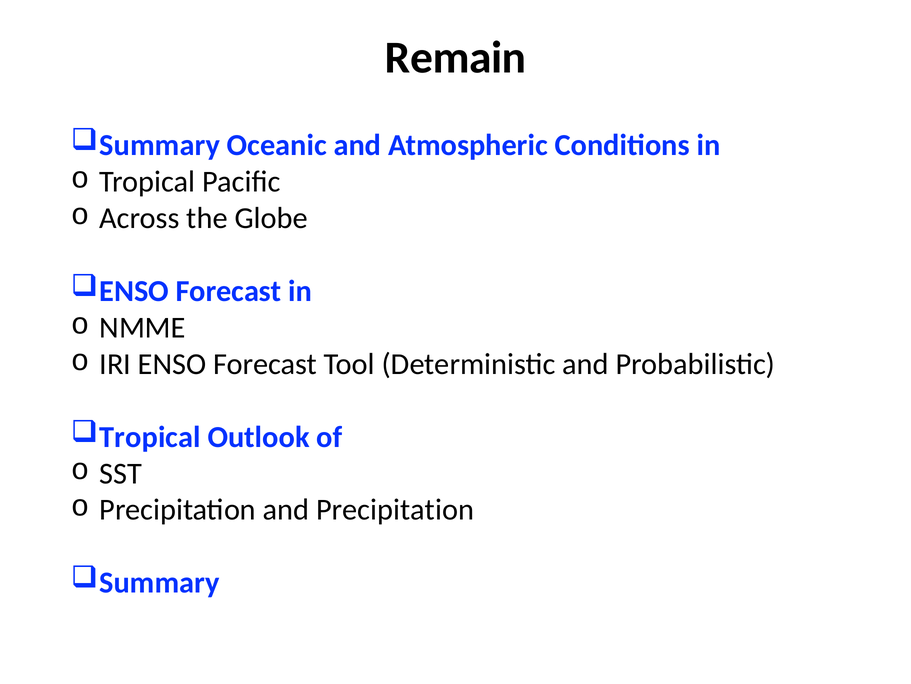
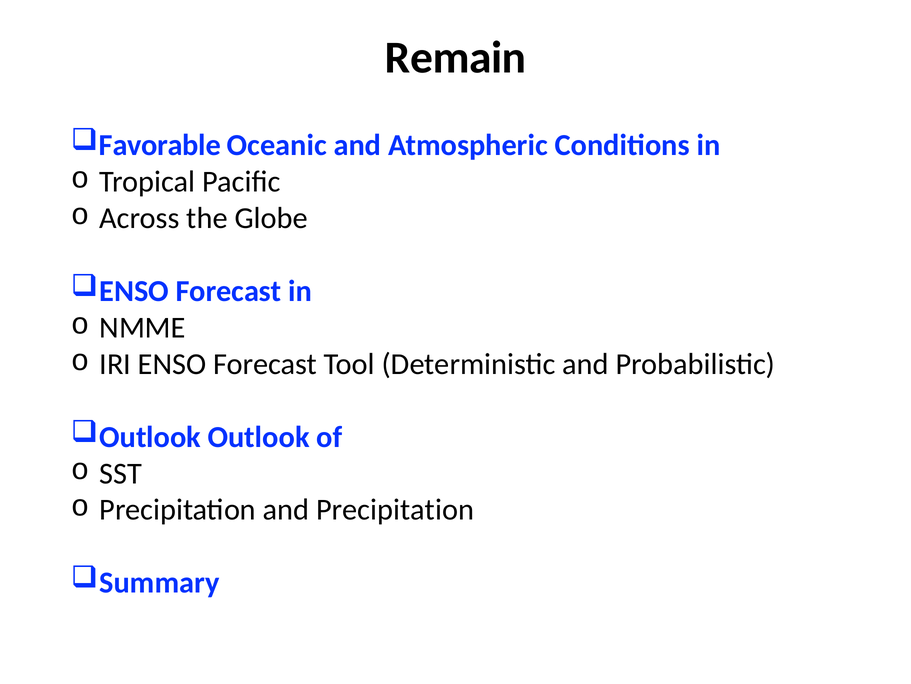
Summary at (160, 145): Summary -> Favorable
Tropical at (150, 437): Tropical -> Outlook
